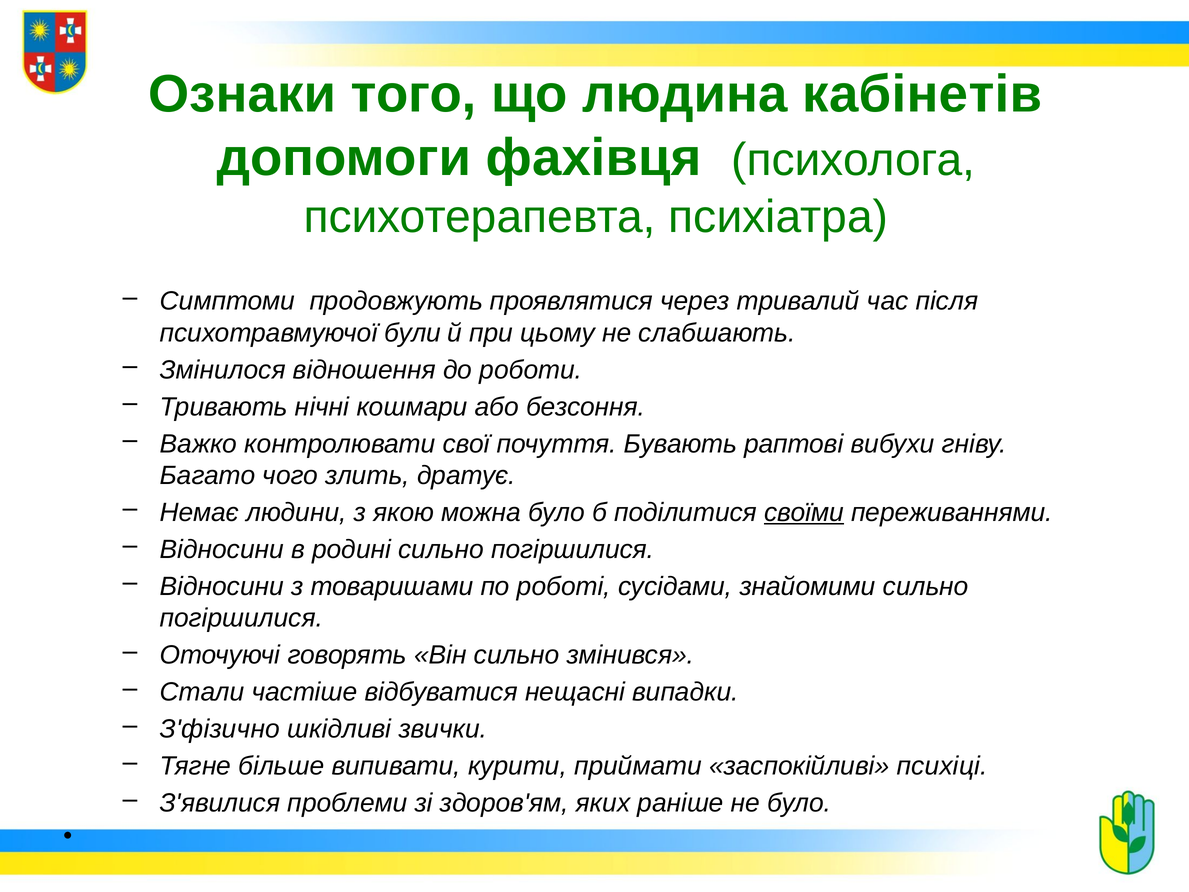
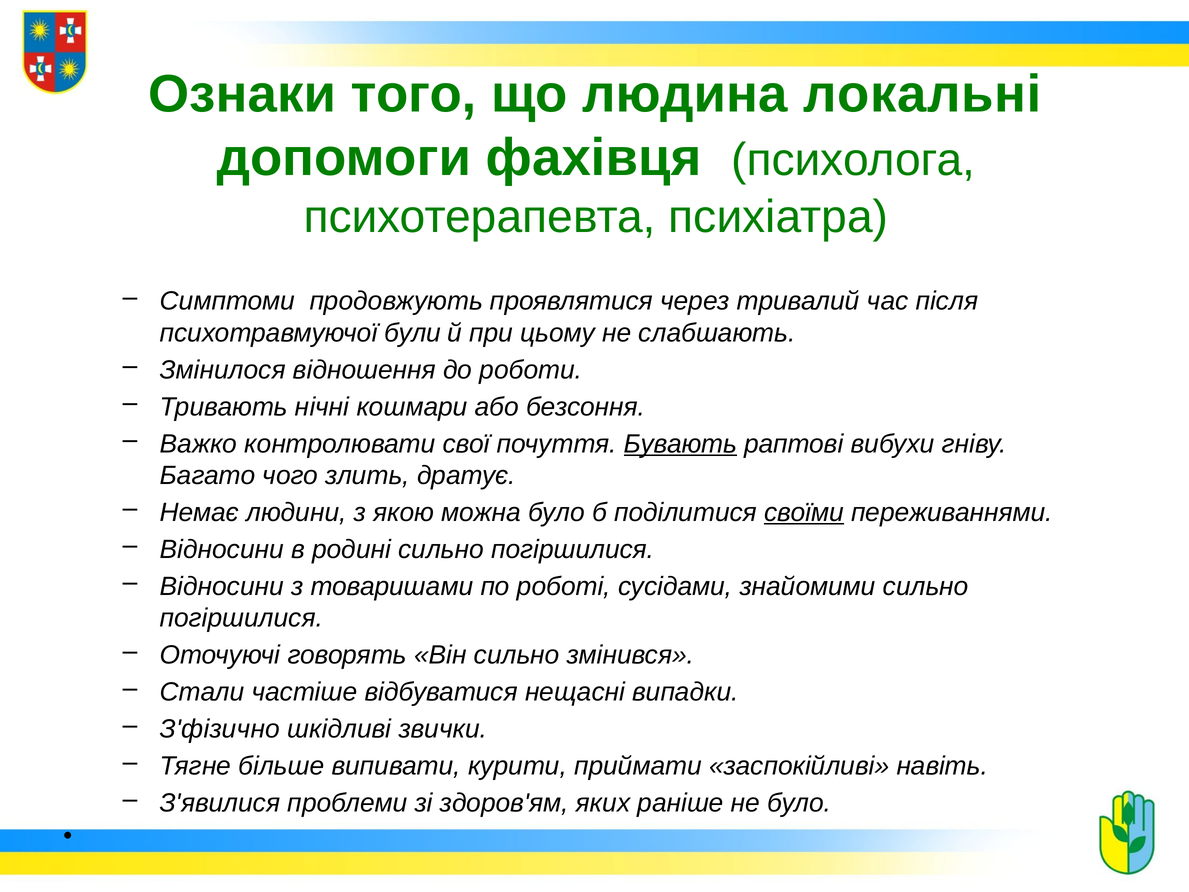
кабінетів: кабінетів -> локальні
Бувають underline: none -> present
психіці: психіці -> навіть
